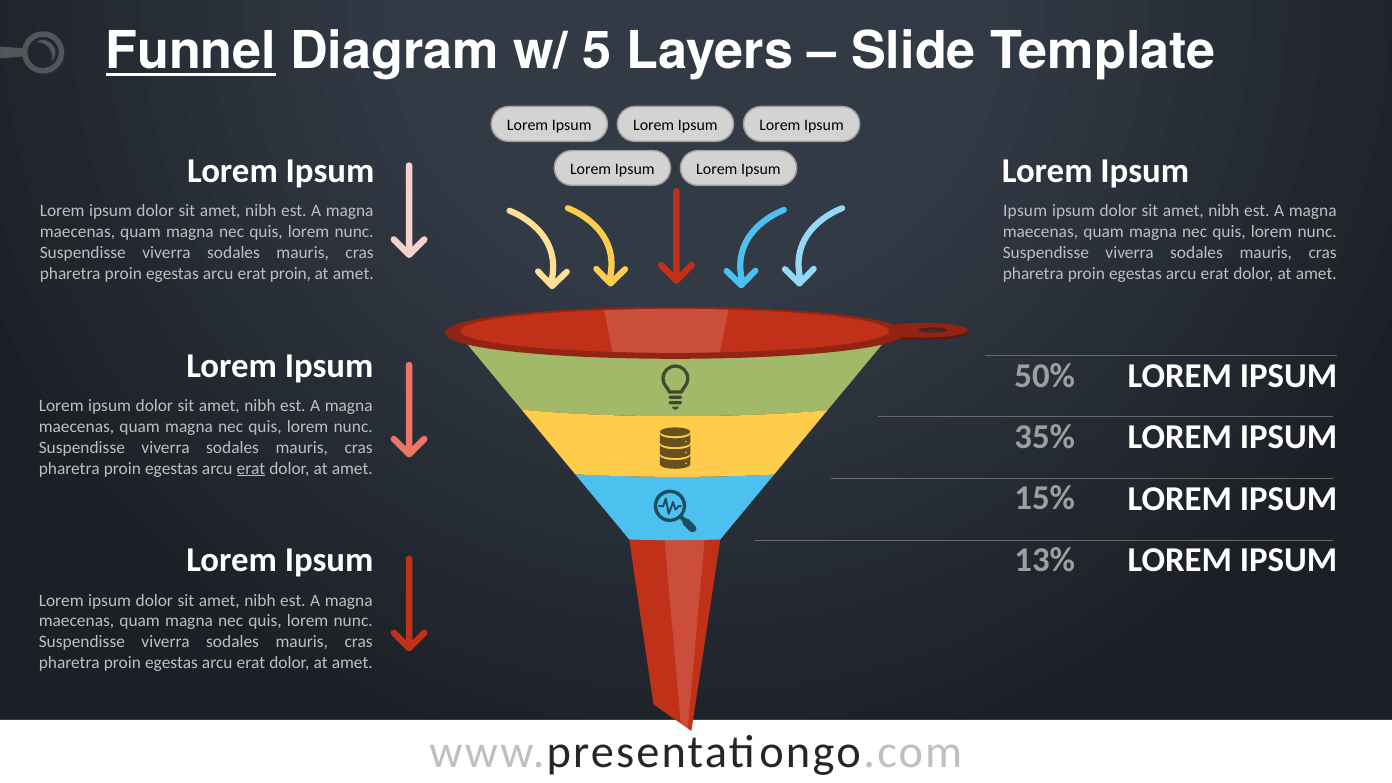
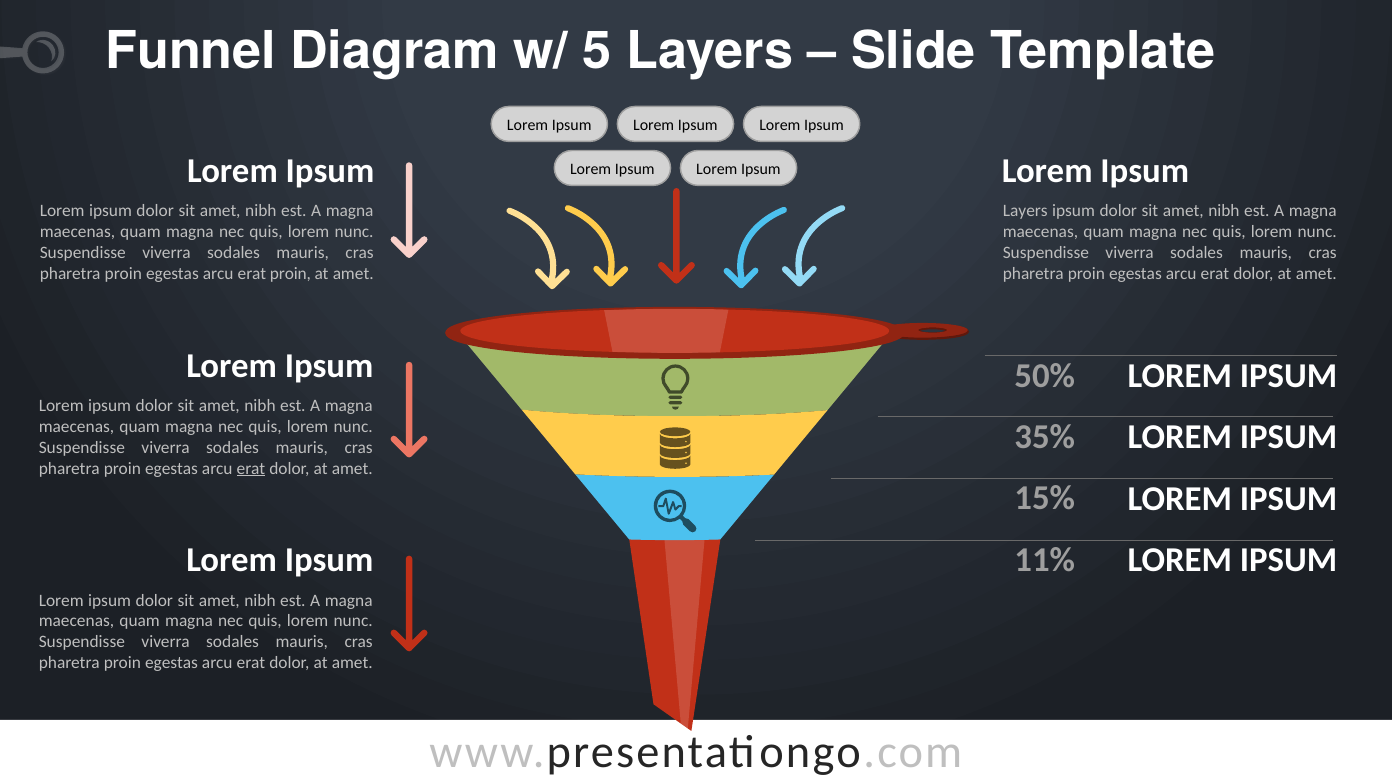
Funnel underline: present -> none
Ipsum at (1025, 211): Ipsum -> Layers
13%: 13% -> 11%
